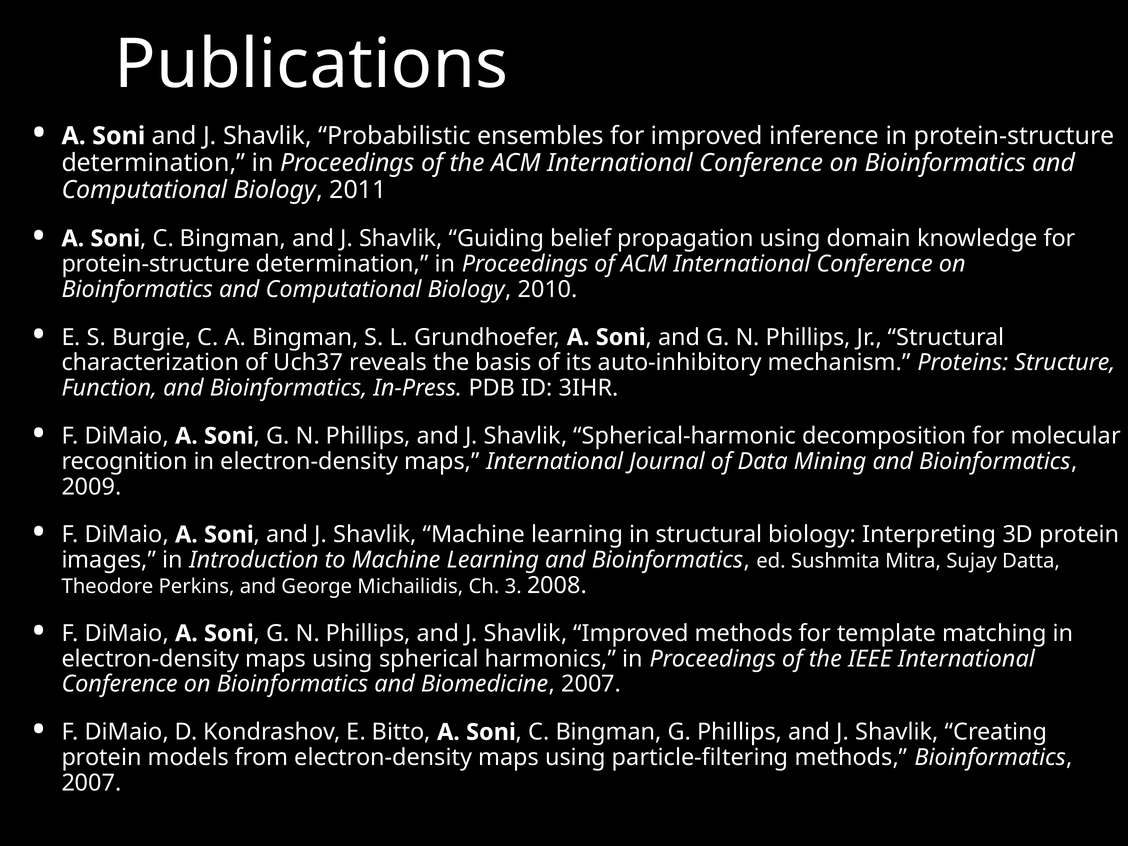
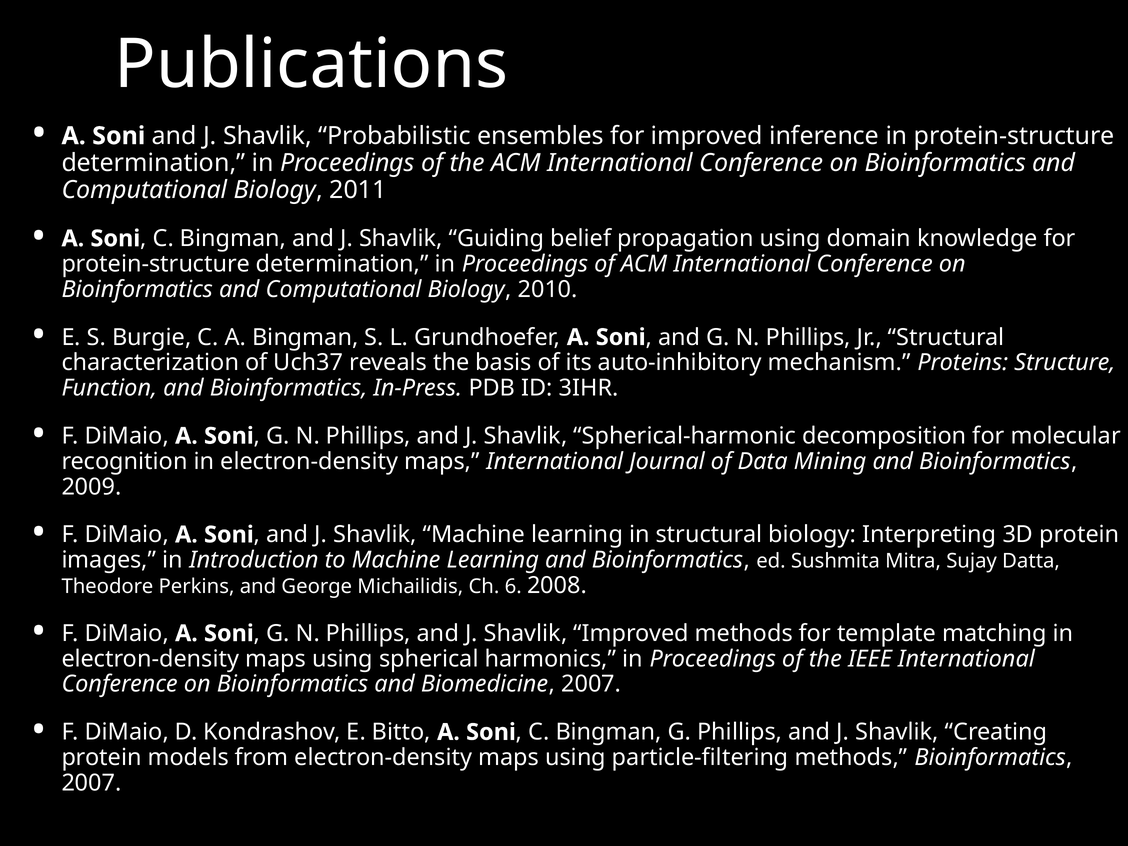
3: 3 -> 6
